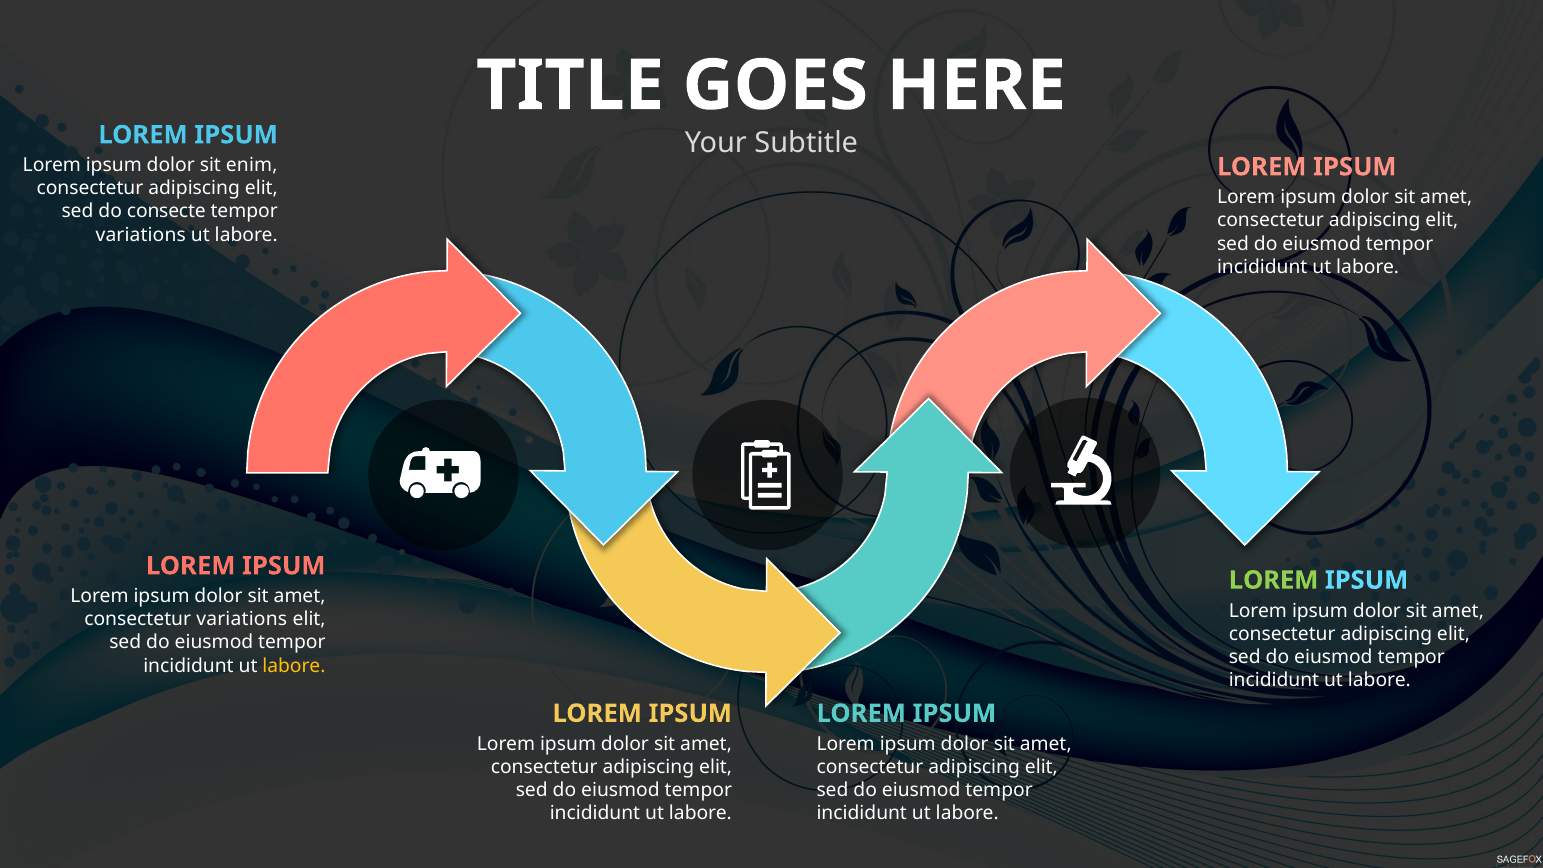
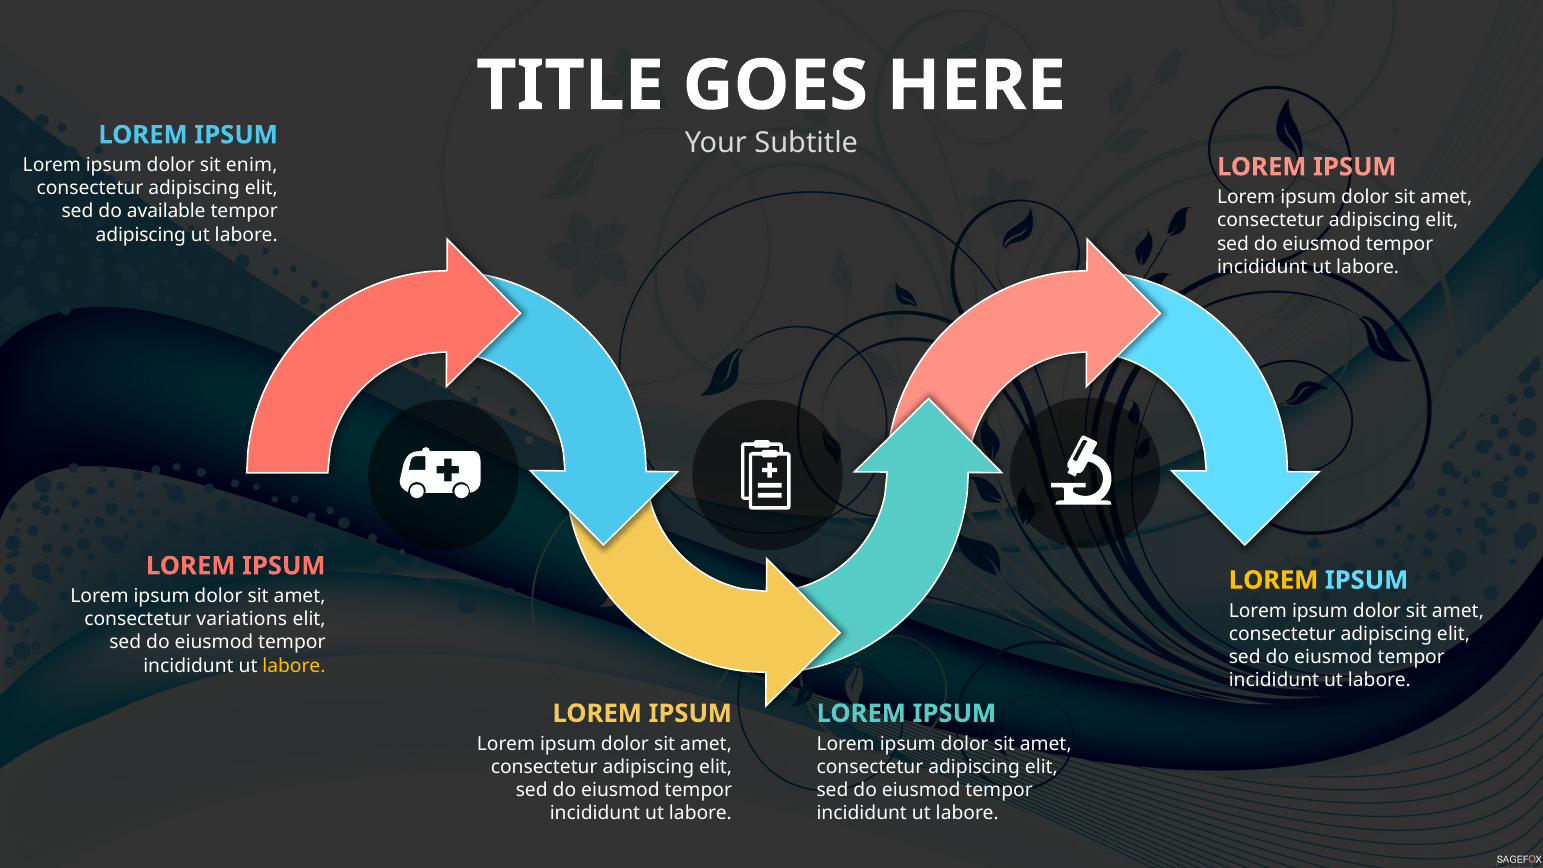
consecte: consecte -> available
variations at (141, 235): variations -> adipiscing
LOREM at (1274, 580) colour: light green -> yellow
